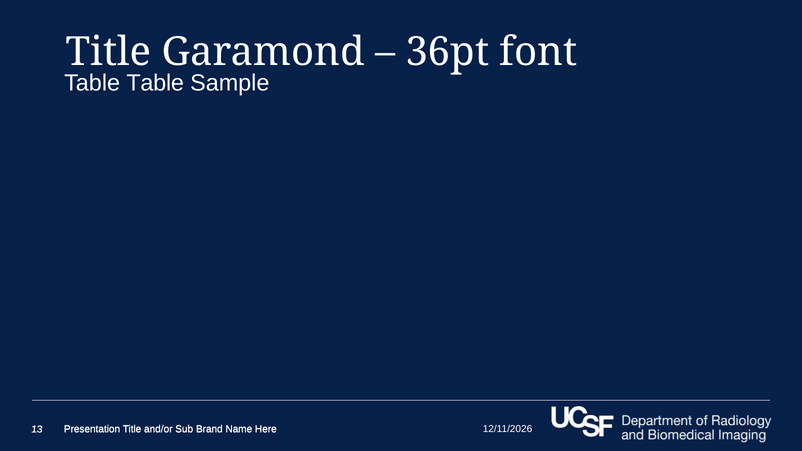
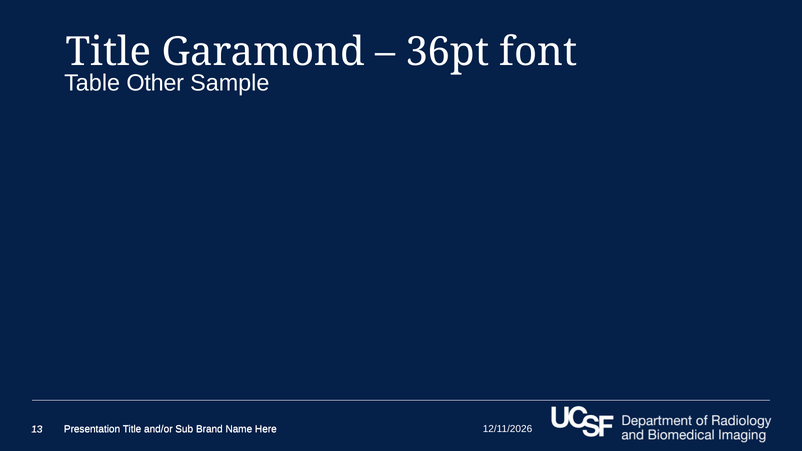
Table at (155, 83): Table -> Other
